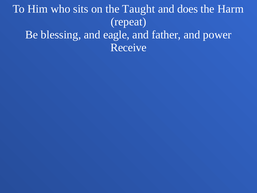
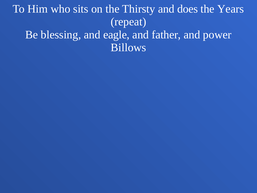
Taught: Taught -> Thirsty
Harm: Harm -> Years
Receive: Receive -> Billows
